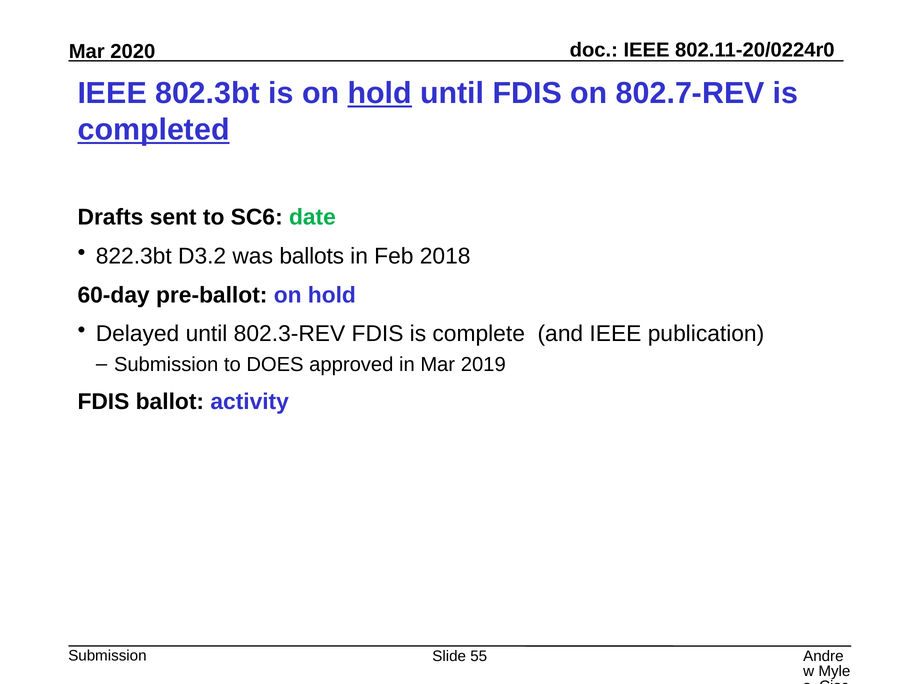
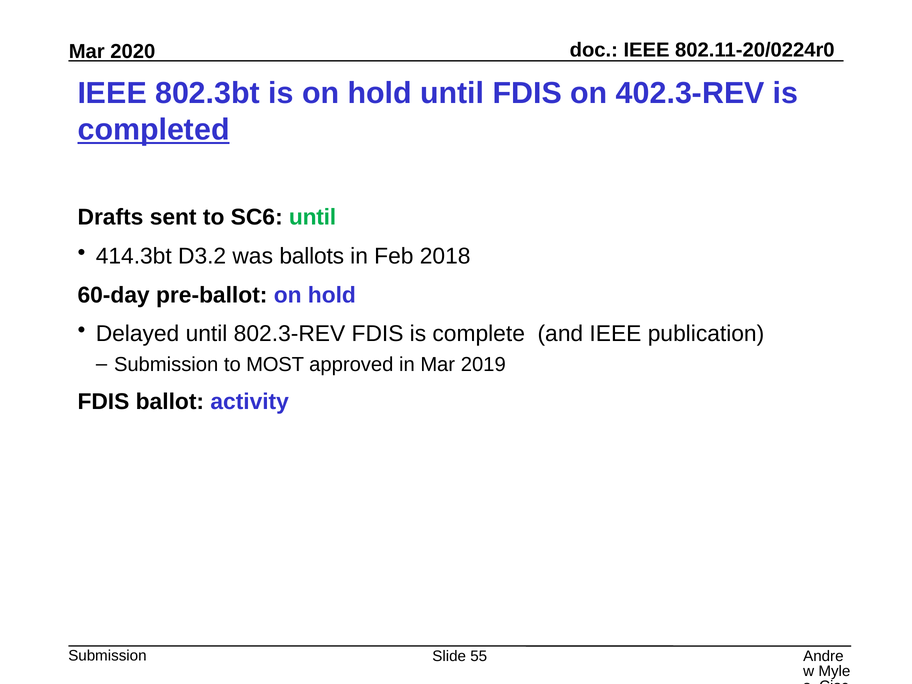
hold at (380, 93) underline: present -> none
802.7-REV: 802.7-REV -> 402.3-REV
SC6 date: date -> until
822.3bt: 822.3bt -> 414.3bt
DOES: DOES -> MOST
